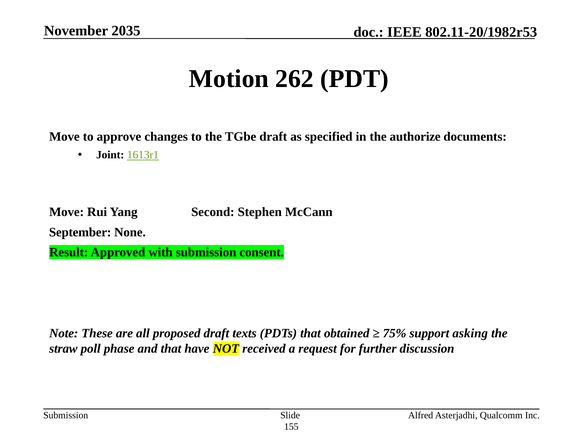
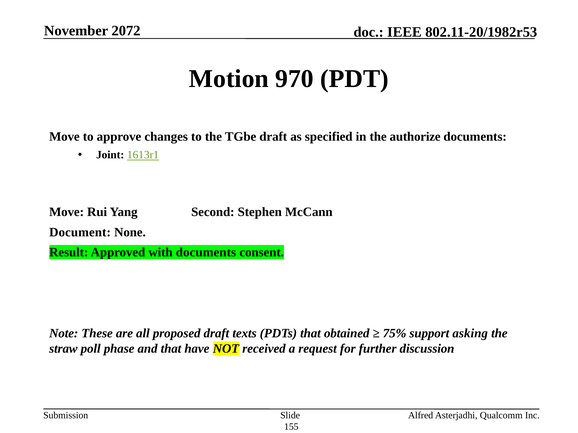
2035: 2035 -> 2072
262: 262 -> 970
September: September -> Document
with submission: submission -> documents
